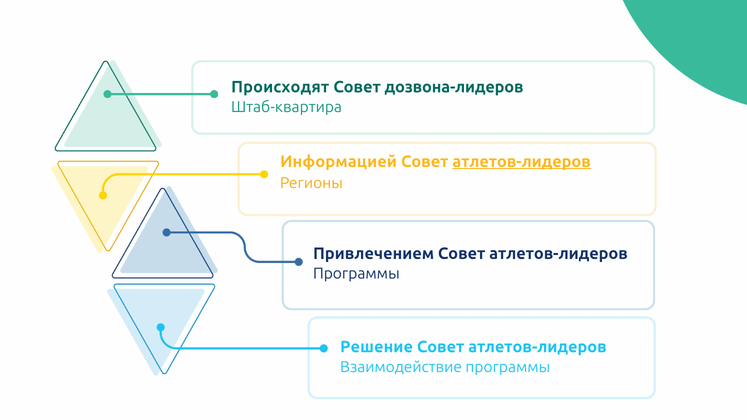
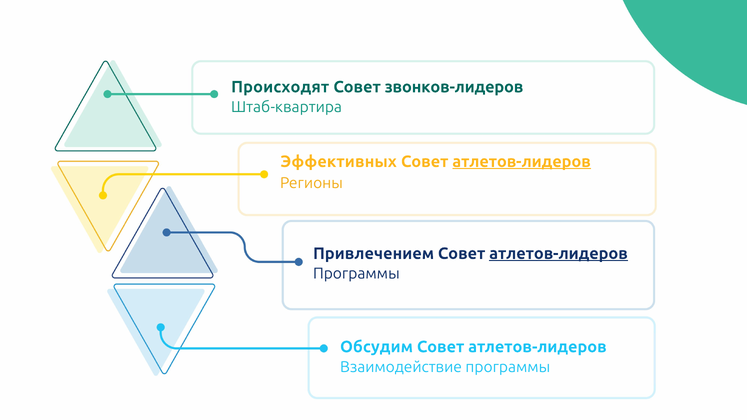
дозвона-лидеров: дозвона-лидеров -> звонков-лидеров
Информацией: Информацией -> Эффективных
атлетов-лидеров at (558, 254) underline: none -> present
Решение: Решение -> Обсудим
